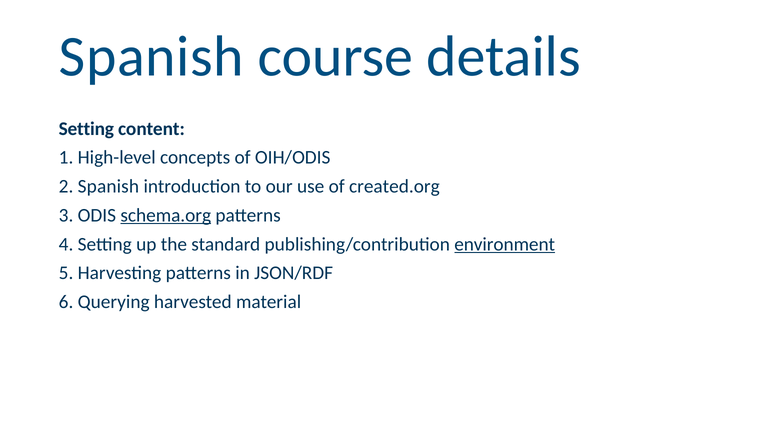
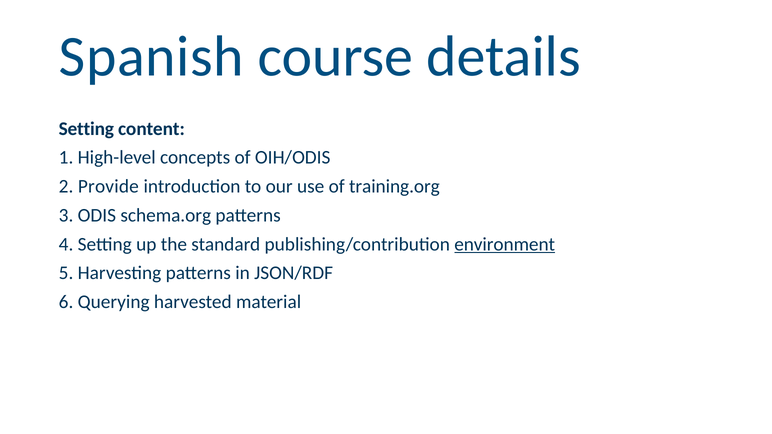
2 Spanish: Spanish -> Provide
created.org: created.org -> training.org
schema.org underline: present -> none
